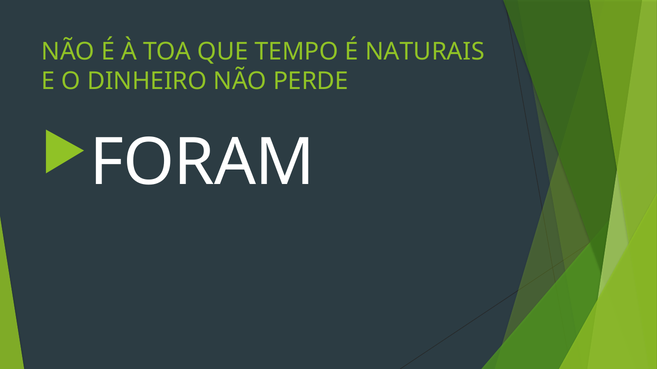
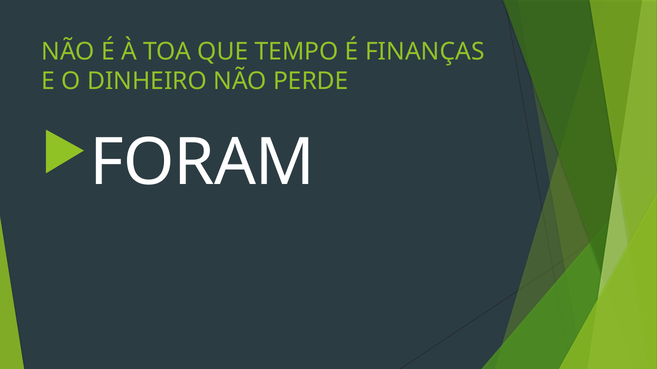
NATURAIS: NATURAIS -> FINANÇAS
